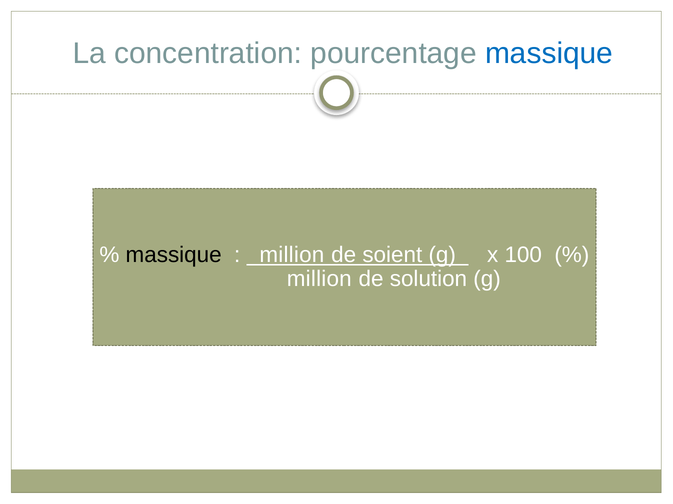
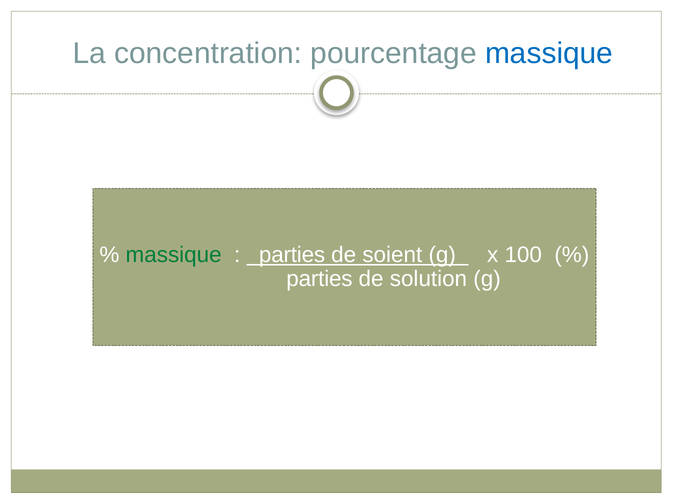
massique at (174, 255) colour: black -> green
million at (292, 255): million -> parties
million at (319, 279): million -> parties
